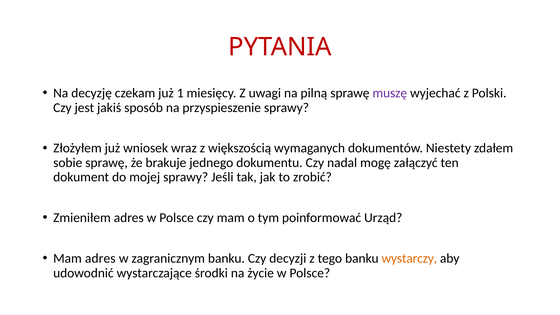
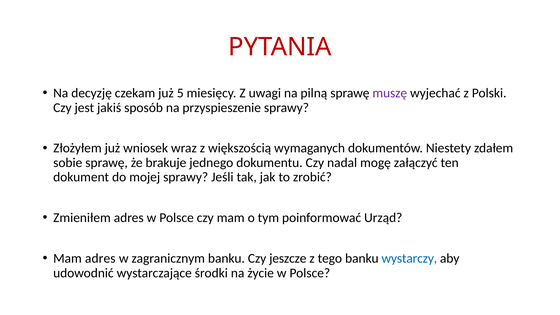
1: 1 -> 5
decyzji: decyzji -> jeszcze
wystarczy colour: orange -> blue
